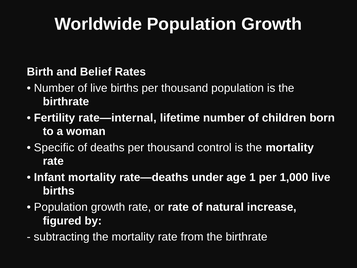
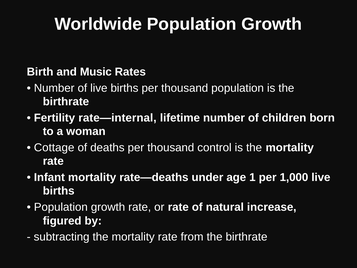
Belief: Belief -> Music
Specific: Specific -> Cottage
